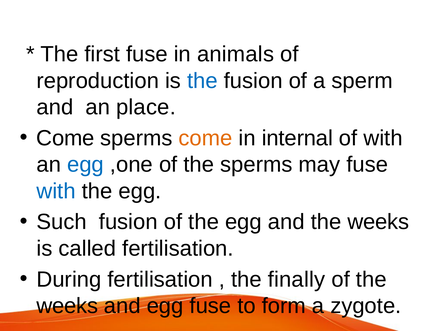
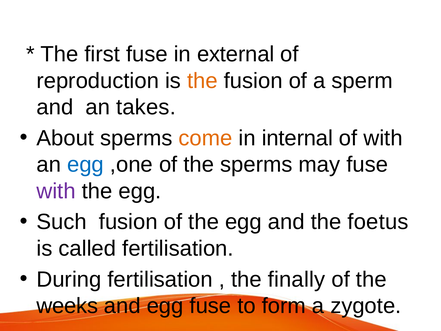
animals: animals -> external
the at (202, 81) colour: blue -> orange
place: place -> takes
Come at (65, 138): Come -> About
with at (56, 191) colour: blue -> purple
and the weeks: weeks -> foetus
